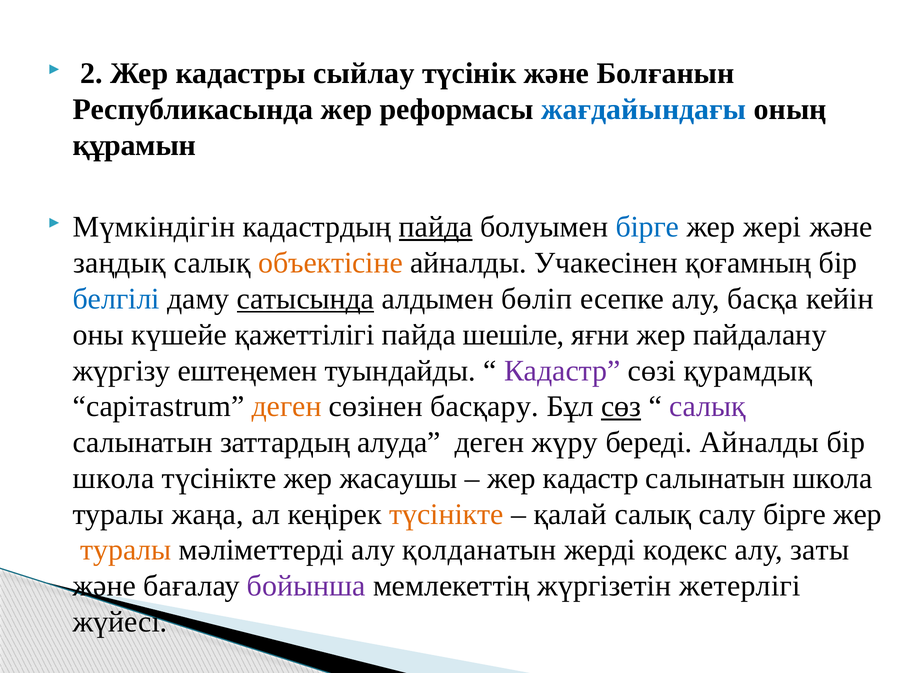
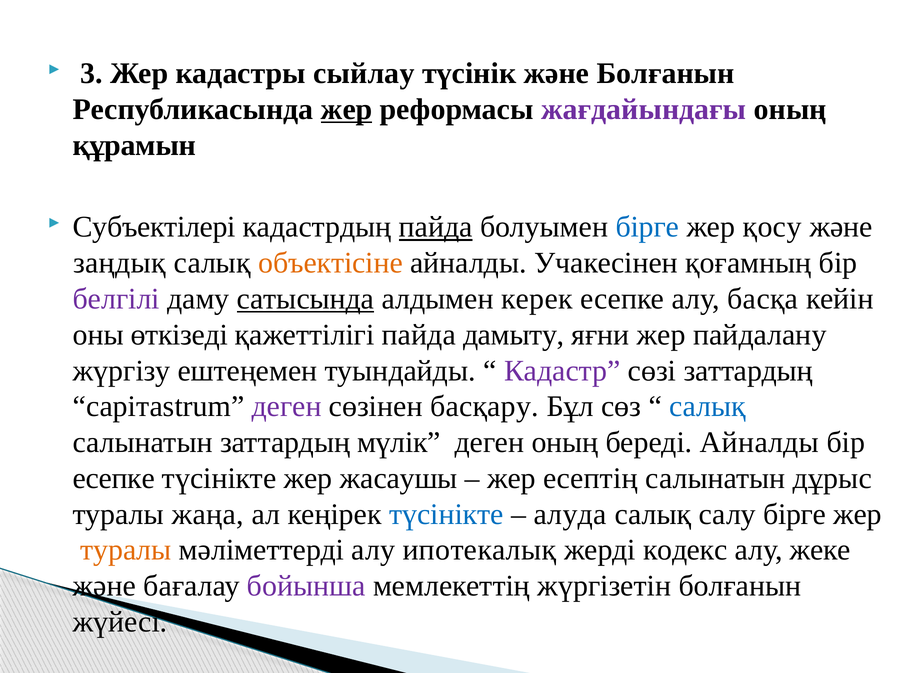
2: 2 -> 3
жер at (347, 110) underline: none -> present
жағдайындағы colour: blue -> purple
Мүмкіндігін: Мүмкіндігін -> Субъектілері
жері: жері -> қосу
белгілі colour: blue -> purple
бөліп: бөліп -> керек
күшейе: күшейе -> өткізеді
шешіле: шешіле -> дамыту
сөзі қурамдық: қурамдық -> заттардың
деген at (287, 407) colour: orange -> purple
сөз underline: present -> none
салық at (708, 407) colour: purple -> blue
алуда: алуда -> мүлік
деген жүру: жүру -> оның
школа at (114, 479): школа -> есепке
жер кадастр: кадастр -> есептің
салынатын школа: школа -> дұрыс
түсінікте at (446, 515) colour: orange -> blue
қалай: қалай -> алуда
қолданатын: қолданатын -> ипотекалық
заты: заты -> жеке
жүргізетін жетерлігі: жетерлігі -> болғанын
